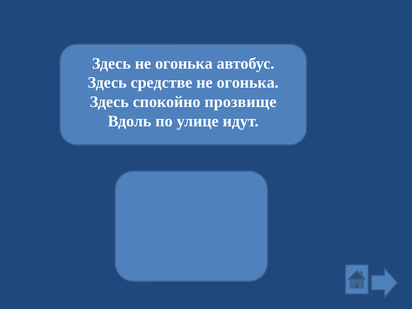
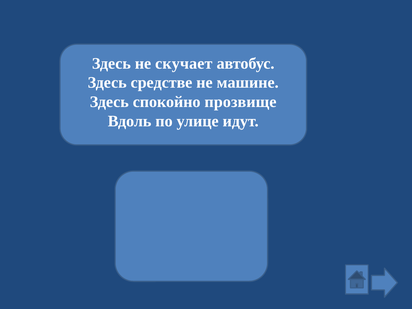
Здесь не огонька: огонька -> скучает
огонька at (248, 83): огонька -> машине
